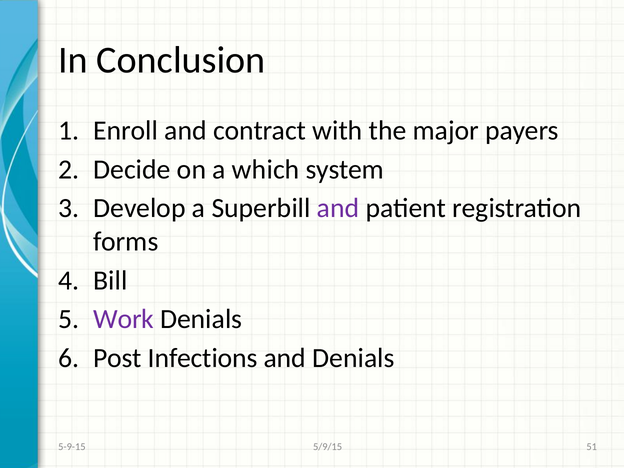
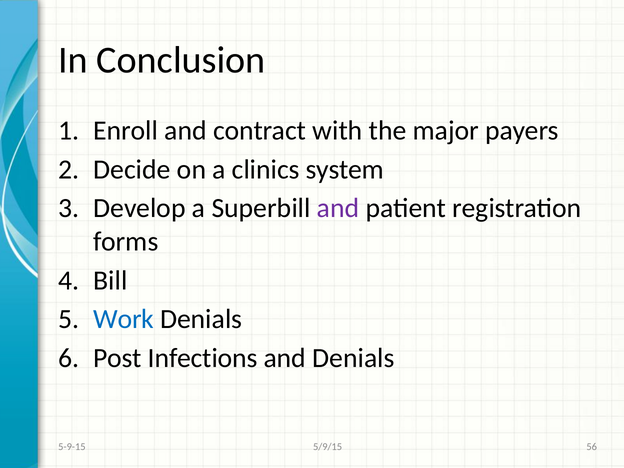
which: which -> clinics
Work colour: purple -> blue
51: 51 -> 56
